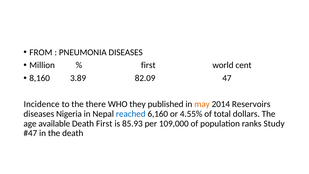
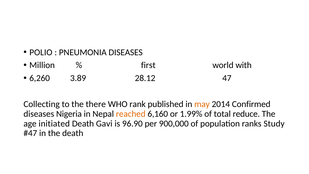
FROM: FROM -> POLIO
cent: cent -> with
8,160: 8,160 -> 6,260
82.09: 82.09 -> 28.12
Incidence: Incidence -> Collecting
they: they -> rank
Reservoirs: Reservoirs -> Confirmed
reached colour: blue -> orange
4.55%: 4.55% -> 1.99%
dollars: dollars -> reduce
available: available -> initiated
Death First: First -> Gavi
85.93: 85.93 -> 96.90
109,000: 109,000 -> 900,000
